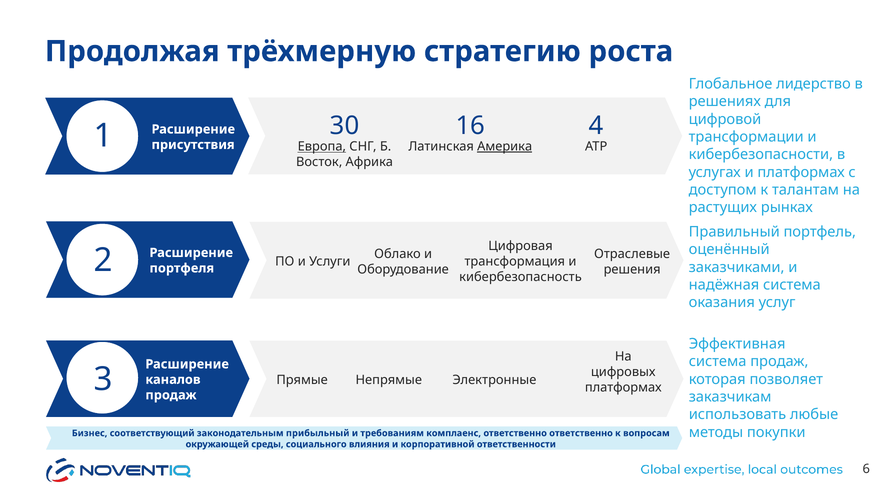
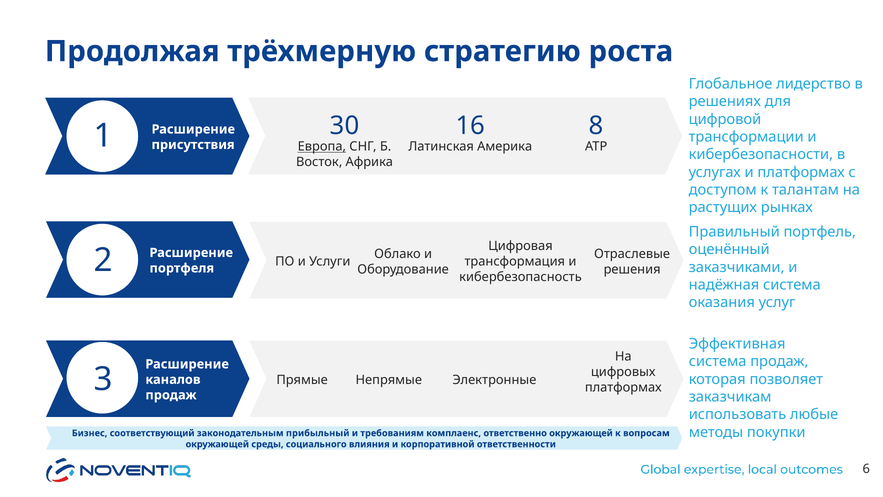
4: 4 -> 8
Америка underline: present -> none
ответственно ответственно: ответственно -> окружающей
